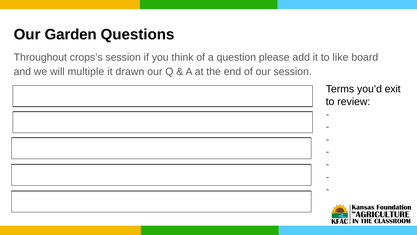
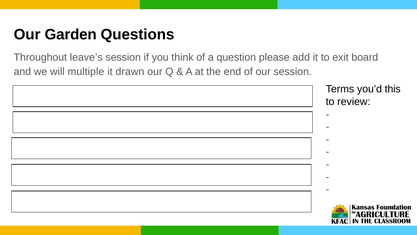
crops’s: crops’s -> leave’s
like: like -> exit
exit: exit -> this
